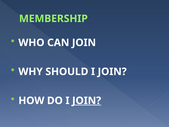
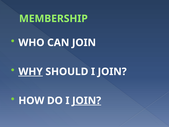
WHY underline: none -> present
